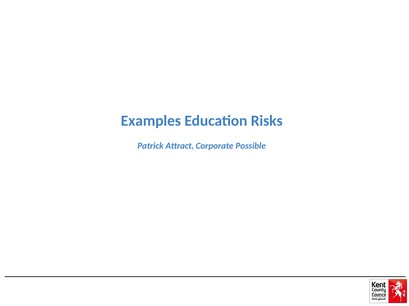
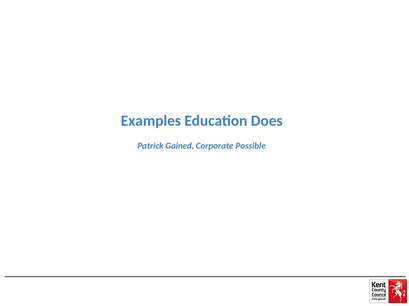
Risks: Risks -> Does
Attract: Attract -> Gained
